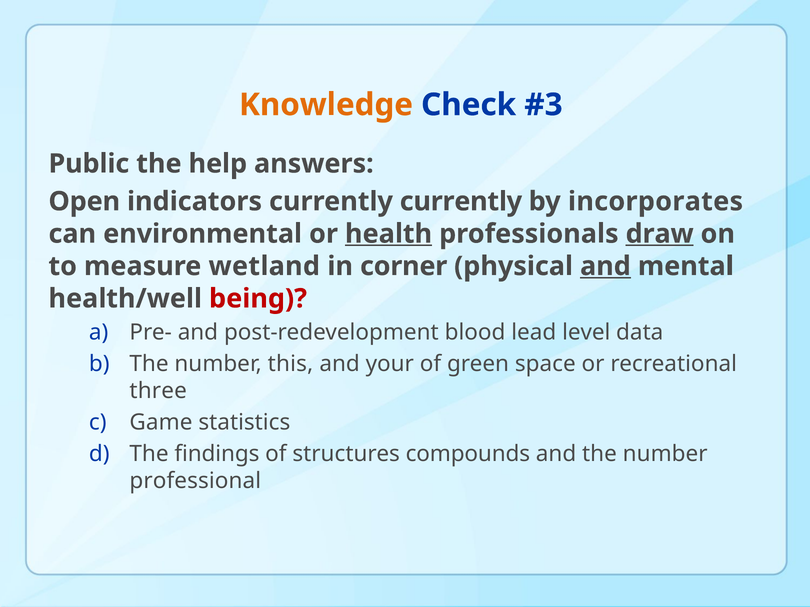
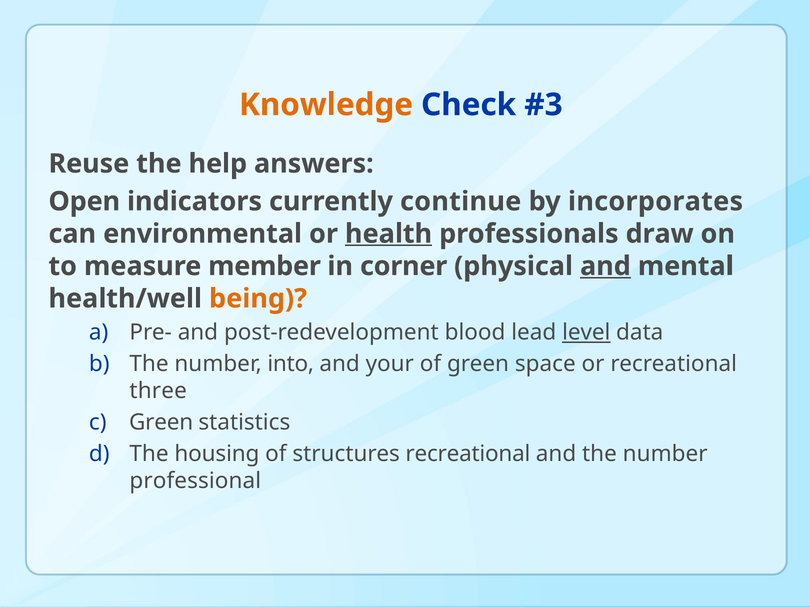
Public: Public -> Reuse
currently currently: currently -> continue
draw underline: present -> none
wetland: wetland -> member
being colour: red -> orange
level underline: none -> present
this: this -> into
Game at (161, 423): Game -> Green
findings: findings -> housing
structures compounds: compounds -> recreational
